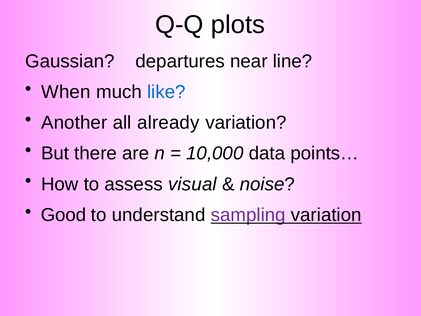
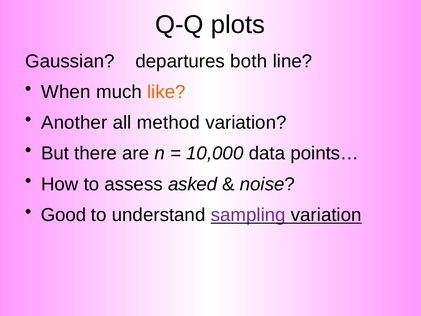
near: near -> both
like colour: blue -> orange
already: already -> method
visual: visual -> asked
